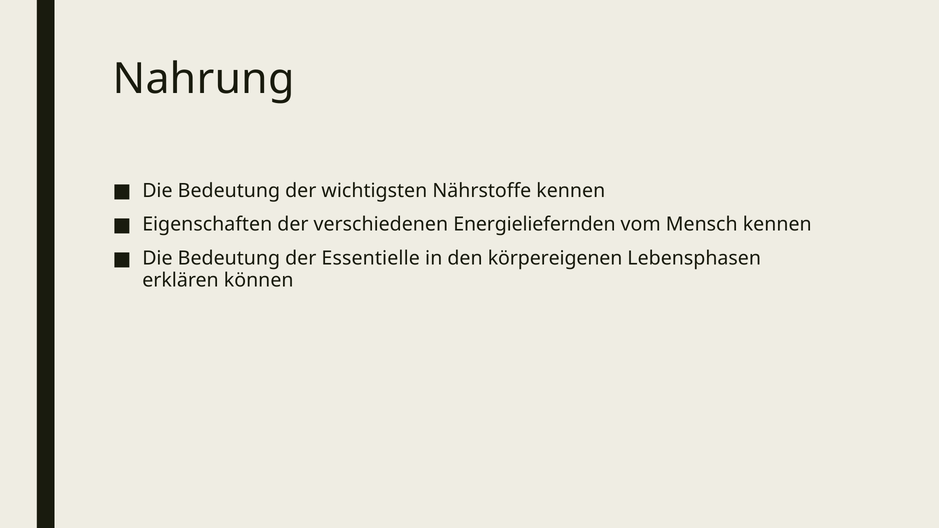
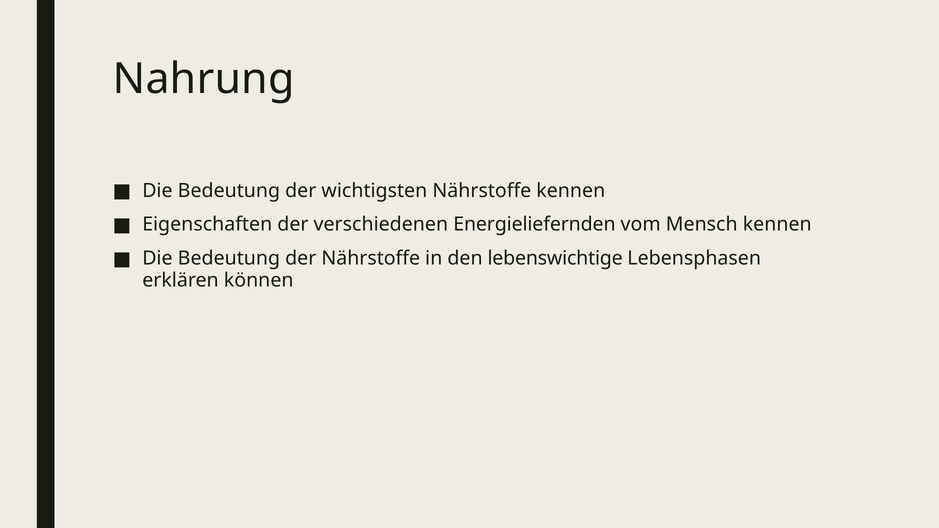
der Essentielle: Essentielle -> Nährstoffe
körpereigenen: körpereigenen -> lebenswichtige
